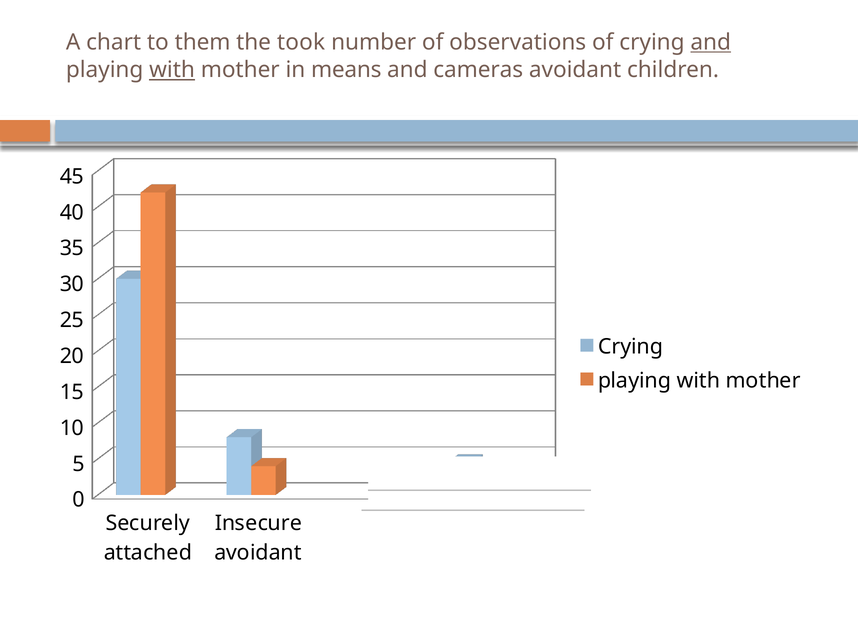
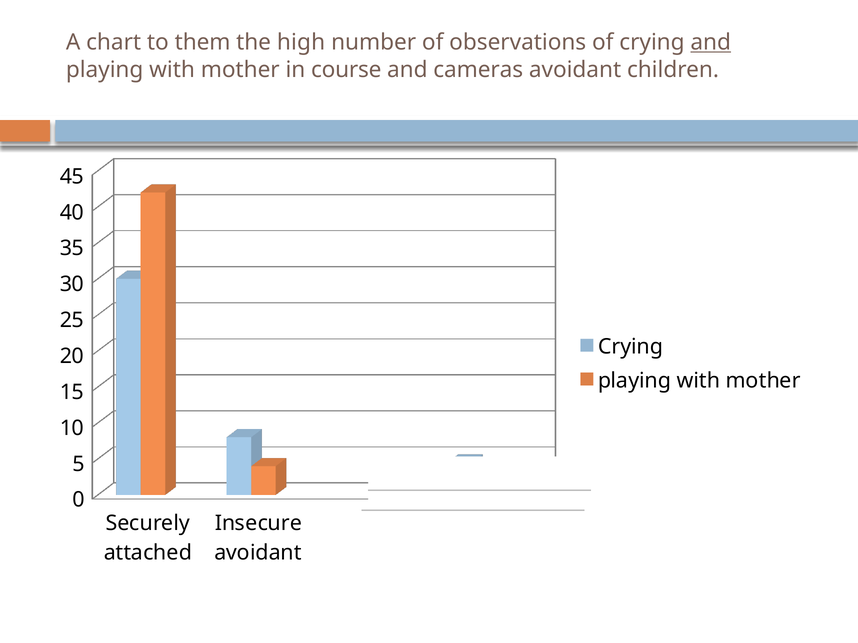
took: took -> high
with at (172, 70) underline: present -> none
means: means -> course
